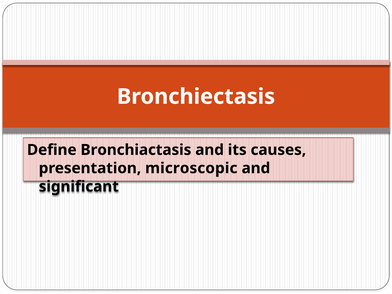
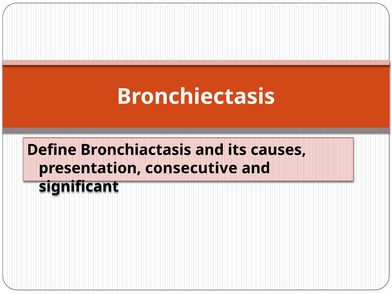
microscopic: microscopic -> consecutive
